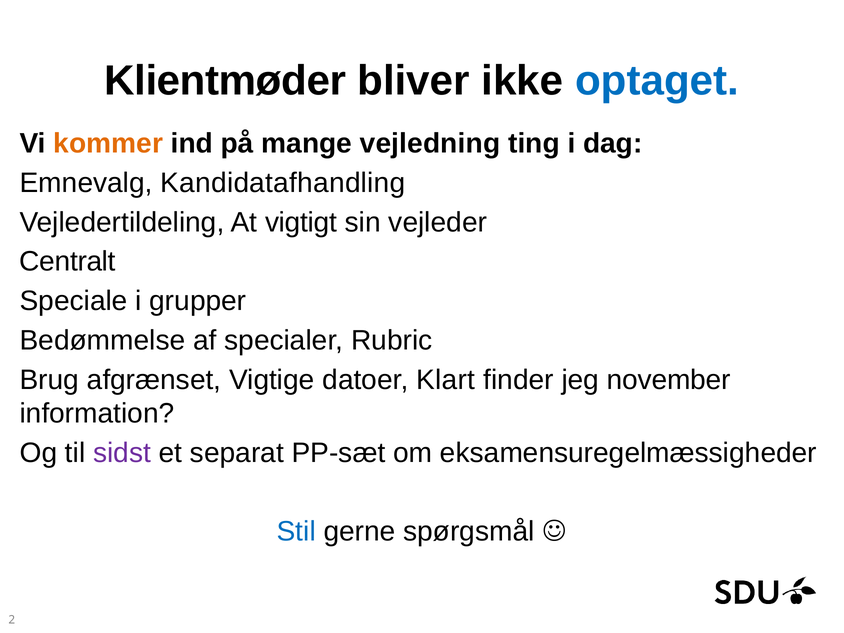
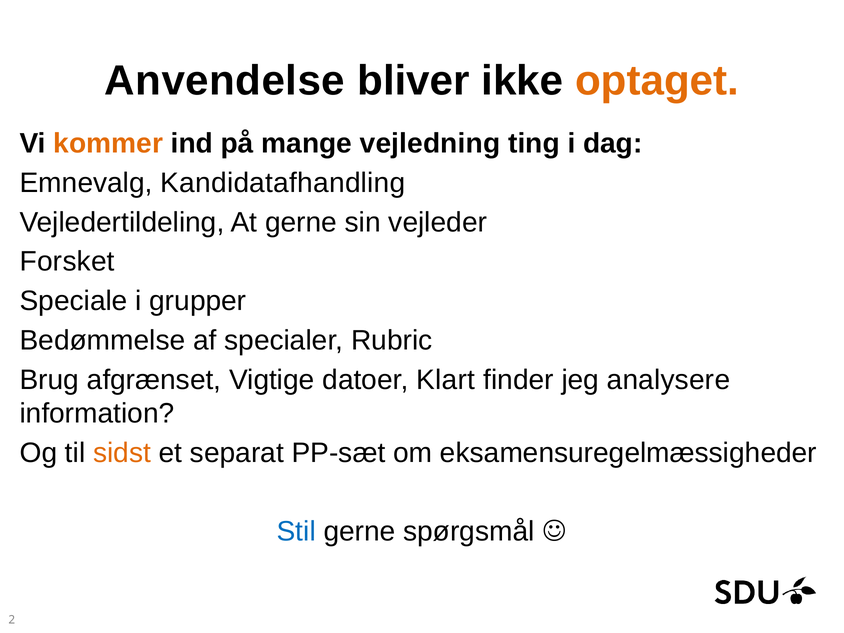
Klientmøder: Klientmøder -> Anvendelse
optaget colour: blue -> orange
At vigtigt: vigtigt -> gerne
Centralt: Centralt -> Forsket
november: november -> analysere
sidst colour: purple -> orange
